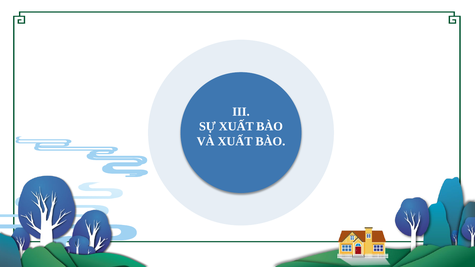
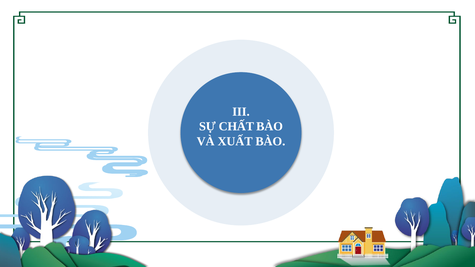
SỰ XUẤT: XUẤT -> CHẤT
